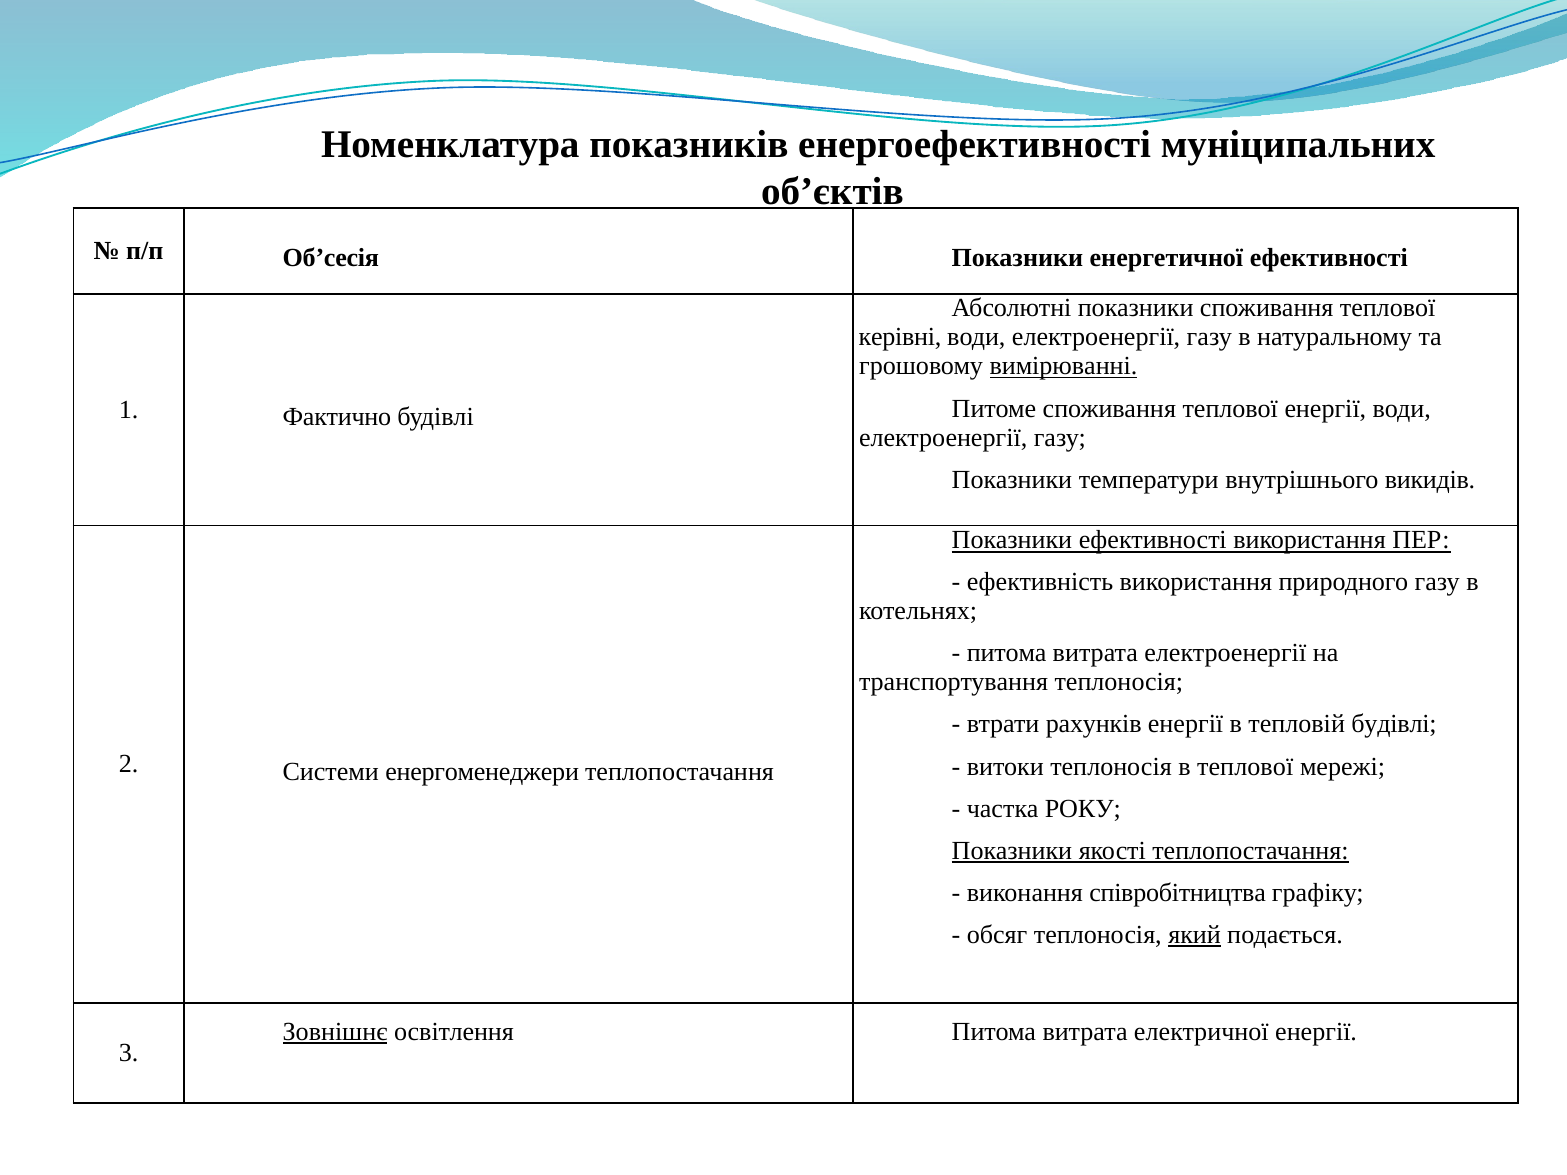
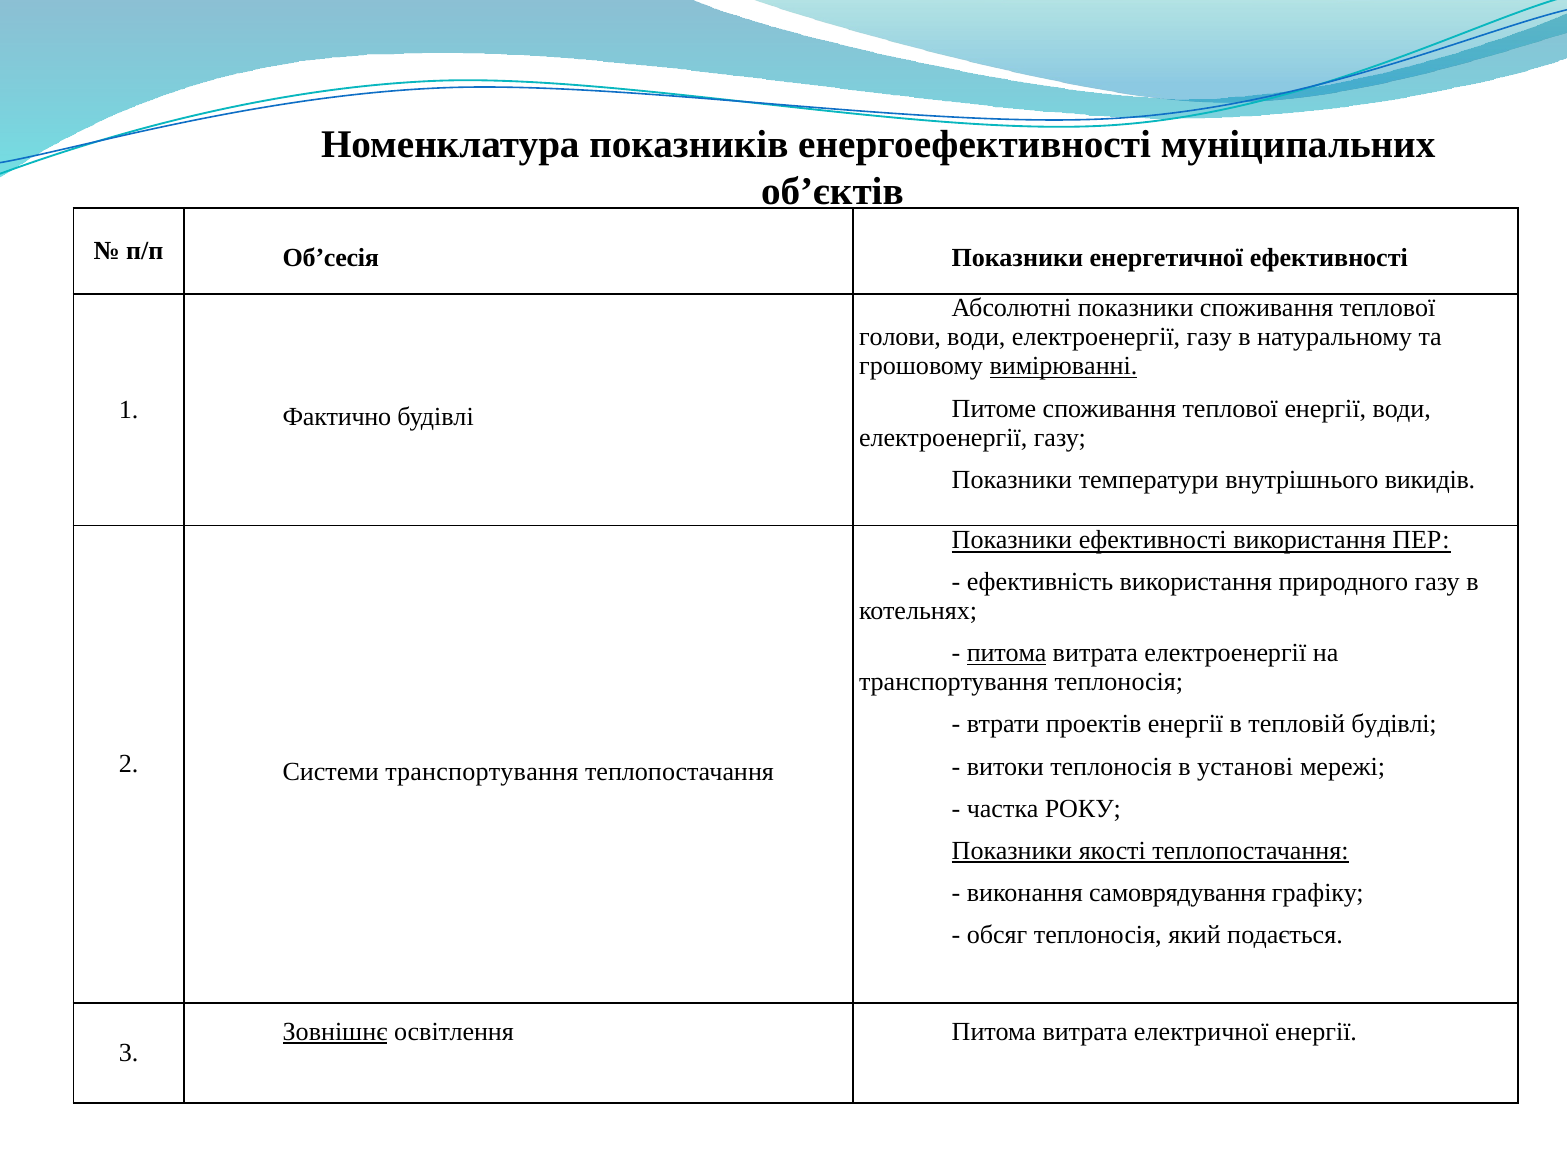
керівні: керівні -> голови
питома at (1007, 653) underline: none -> present
рахунків: рахунків -> проектів
Системи енергоменеджери: енергоменеджери -> транспортування
в теплової: теплової -> установі
співробітництва: співробітництва -> самоврядування
який underline: present -> none
